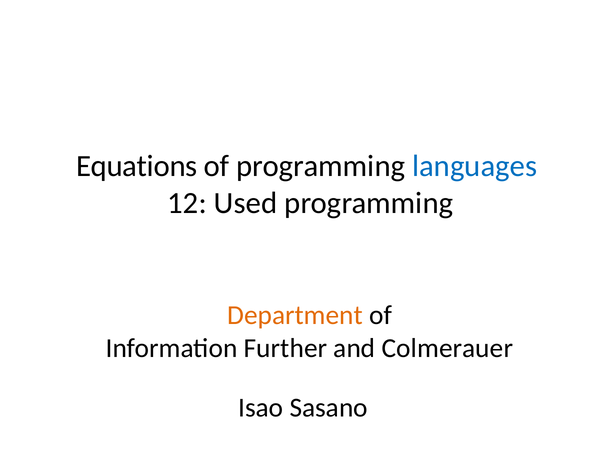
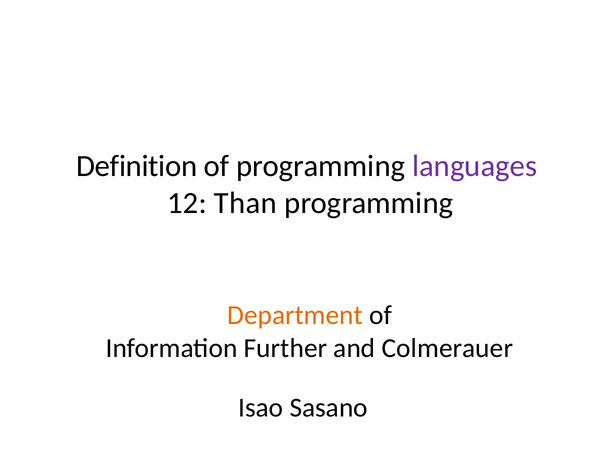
Equations: Equations -> Definition
languages colour: blue -> purple
Used: Used -> Than
